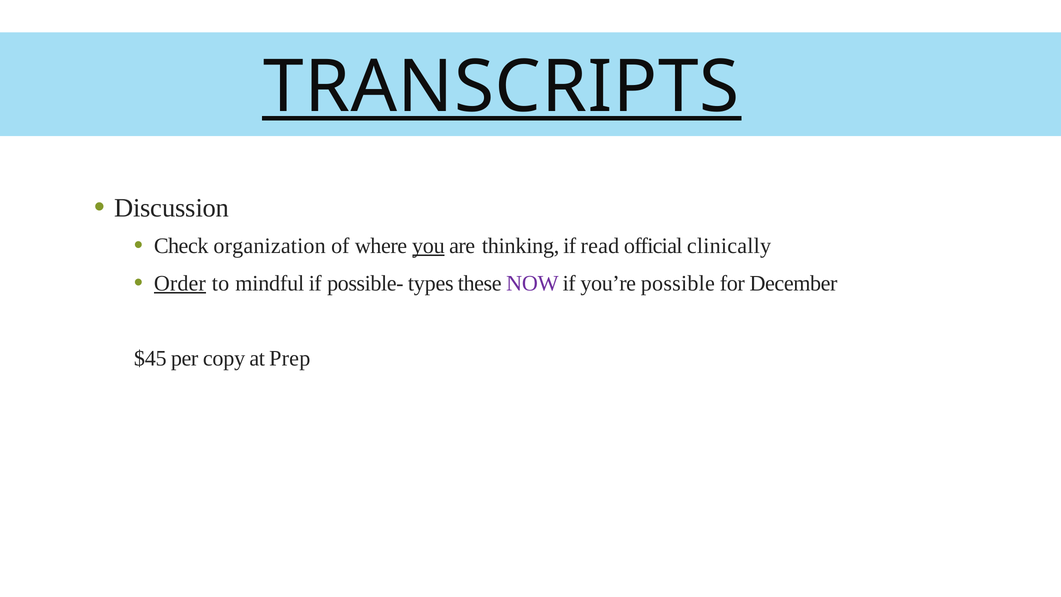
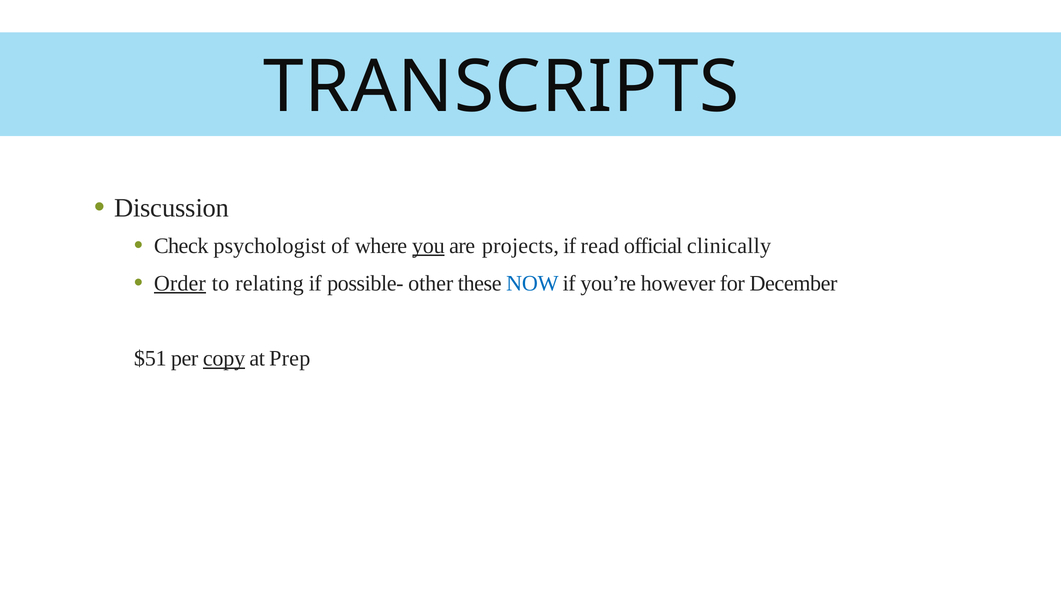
TRANSCRIPTS underline: present -> none
organization: organization -> psychologist
thinking: thinking -> projects
mindful: mindful -> relating
types: types -> other
NOW colour: purple -> blue
possible: possible -> however
$45: $45 -> $51
copy underline: none -> present
